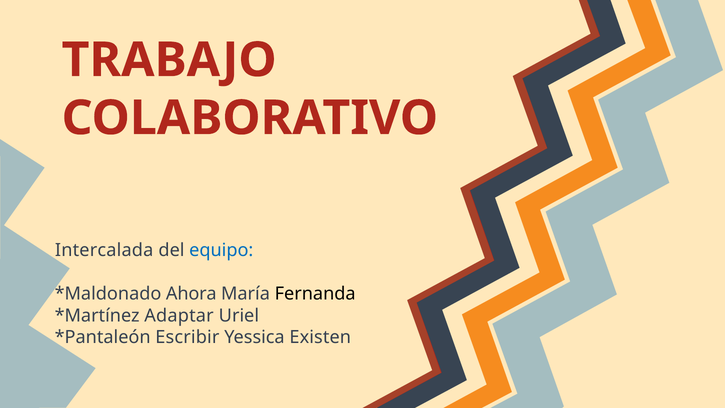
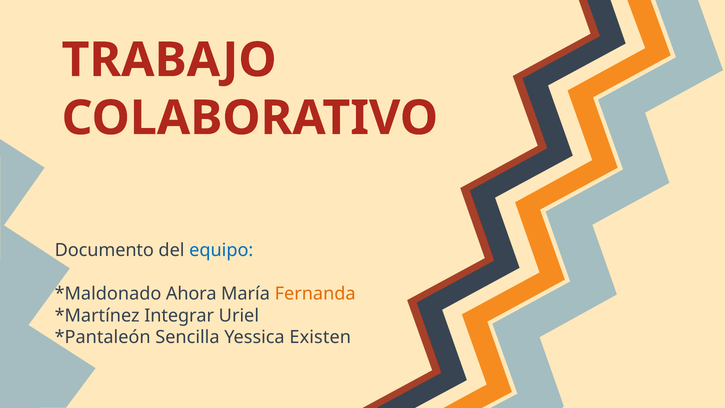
Intercalada: Intercalada -> Documento
Fernanda colour: black -> orange
Adaptar: Adaptar -> Integrar
Escribir: Escribir -> Sencilla
